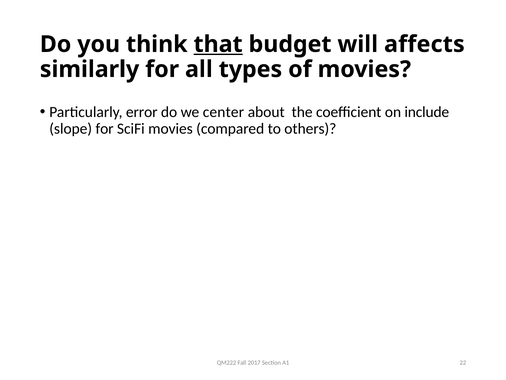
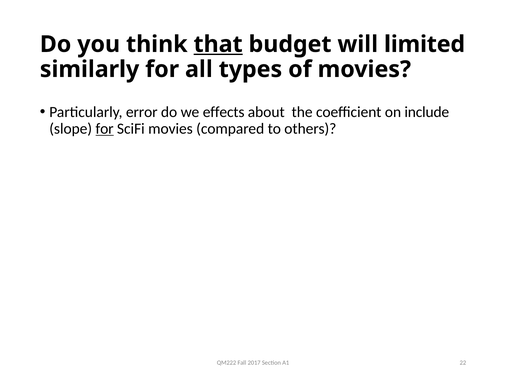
affects: affects -> limited
center: center -> effects
for at (105, 128) underline: none -> present
